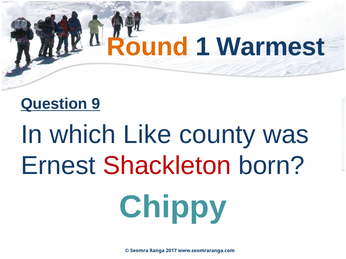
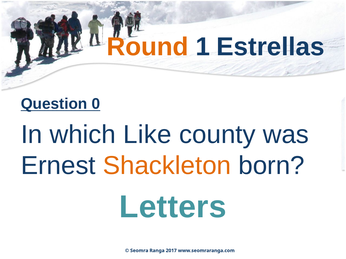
Warmest: Warmest -> Estrellas
9: 9 -> 0
Shackleton colour: red -> orange
Chippy: Chippy -> Letters
